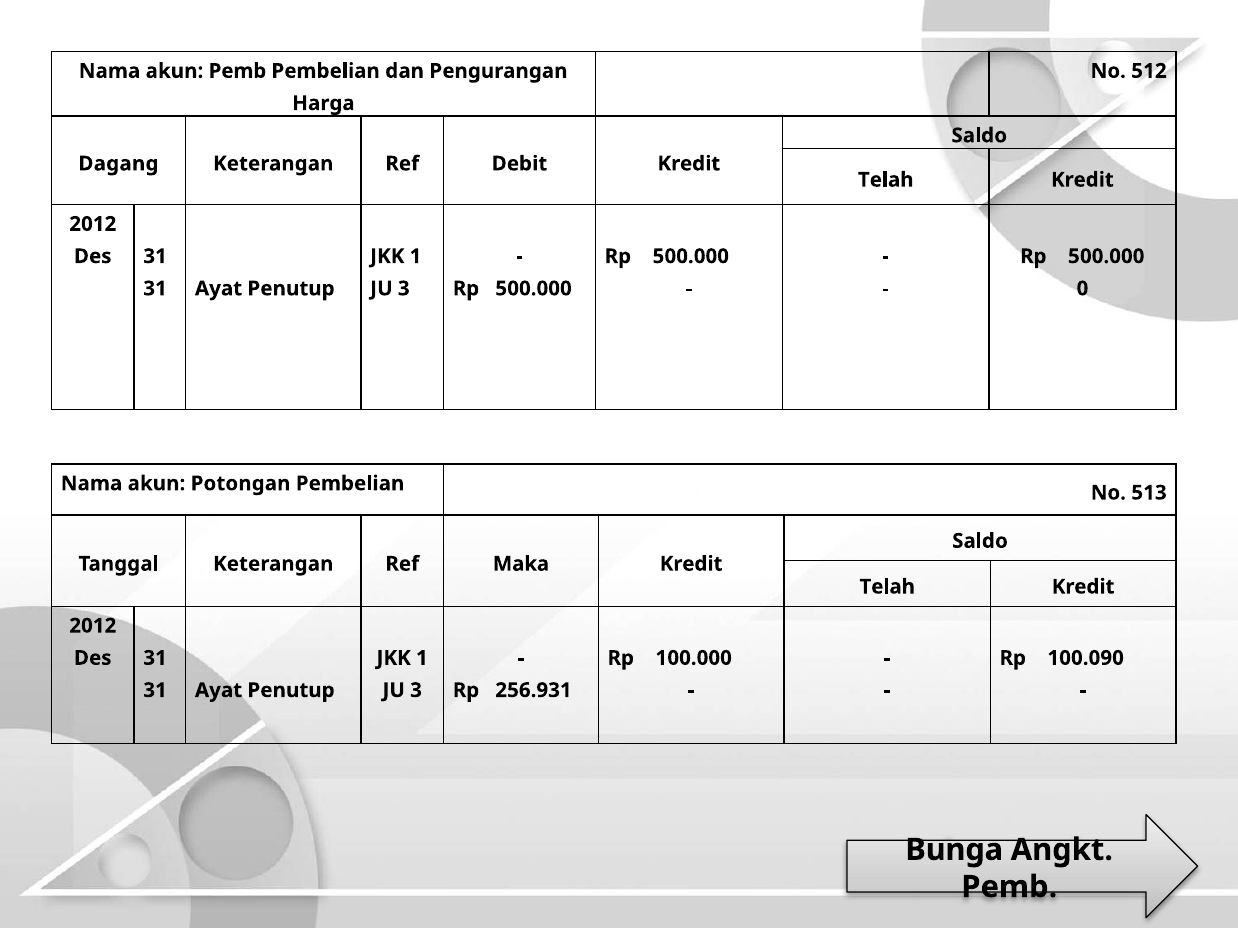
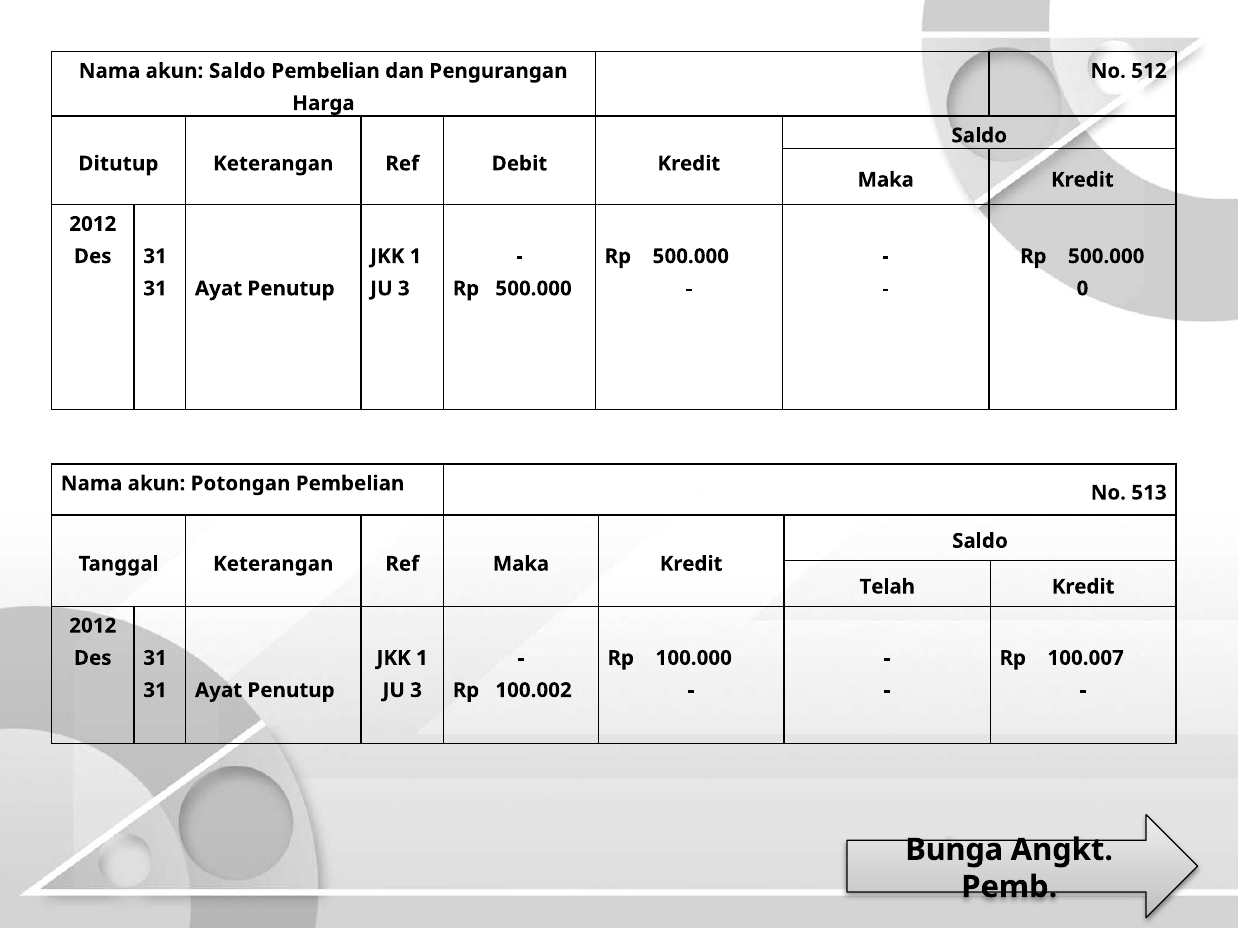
akun Pemb: Pemb -> Saldo
Dagang: Dagang -> Ditutup
Telah at (886, 180): Telah -> Maka
100.090: 100.090 -> 100.007
256.931: 256.931 -> 100.002
